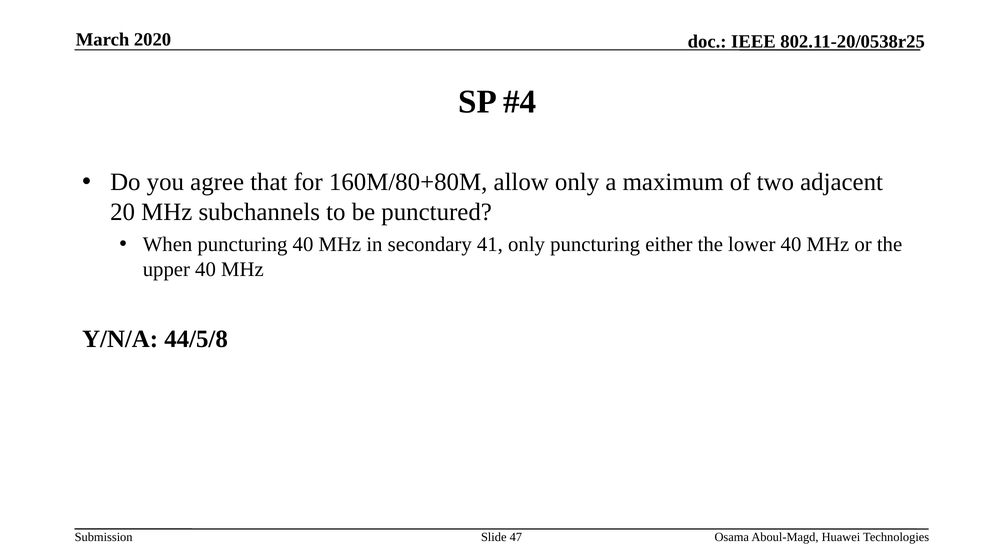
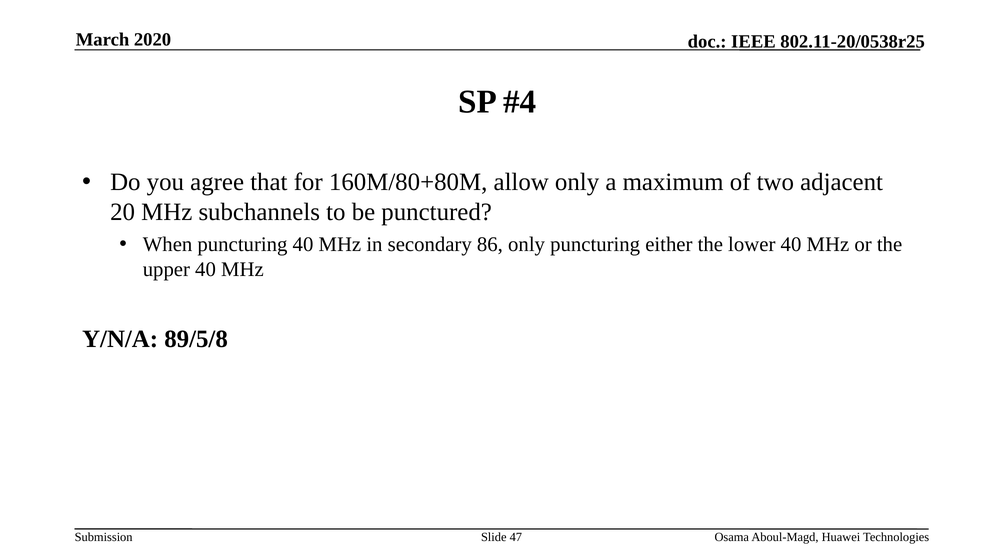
41: 41 -> 86
44/5/8: 44/5/8 -> 89/5/8
